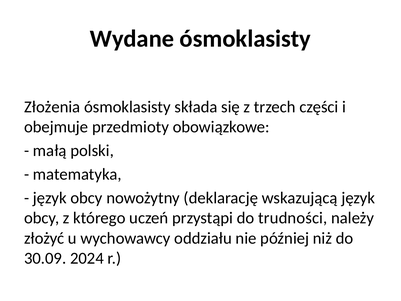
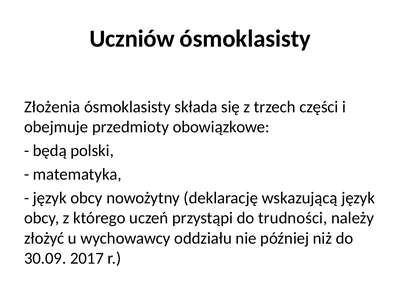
Wydane: Wydane -> Uczniów
małą: małą -> będą
2024: 2024 -> 2017
